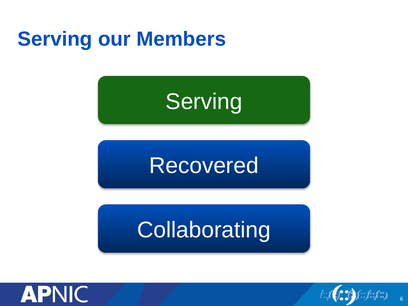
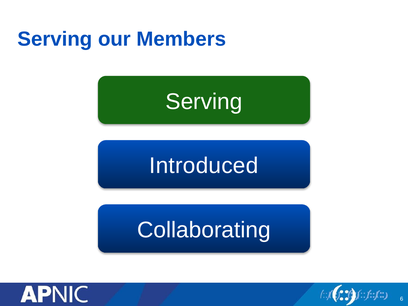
Recovered: Recovered -> Introduced
